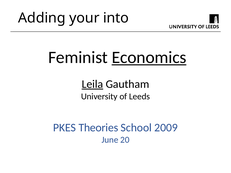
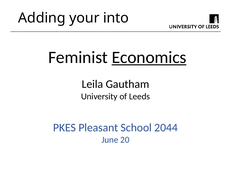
Leila underline: present -> none
Theories: Theories -> Pleasant
2009: 2009 -> 2044
